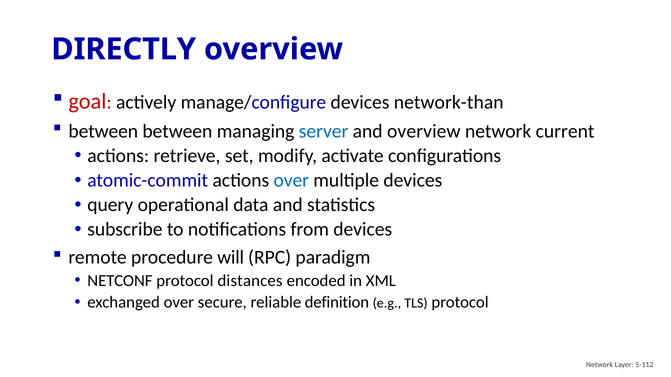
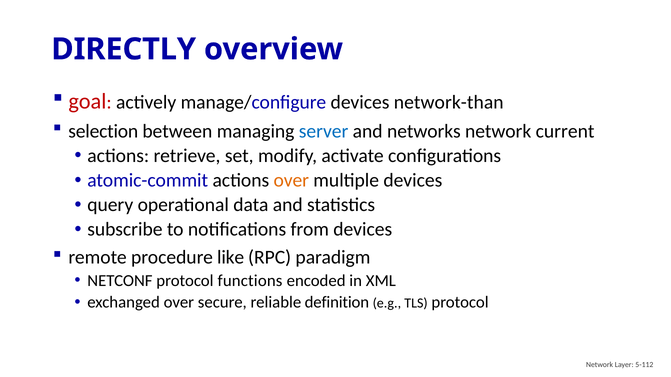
between at (103, 131): between -> selection
and overview: overview -> networks
over at (291, 181) colour: blue -> orange
will: will -> like
distances: distances -> functions
